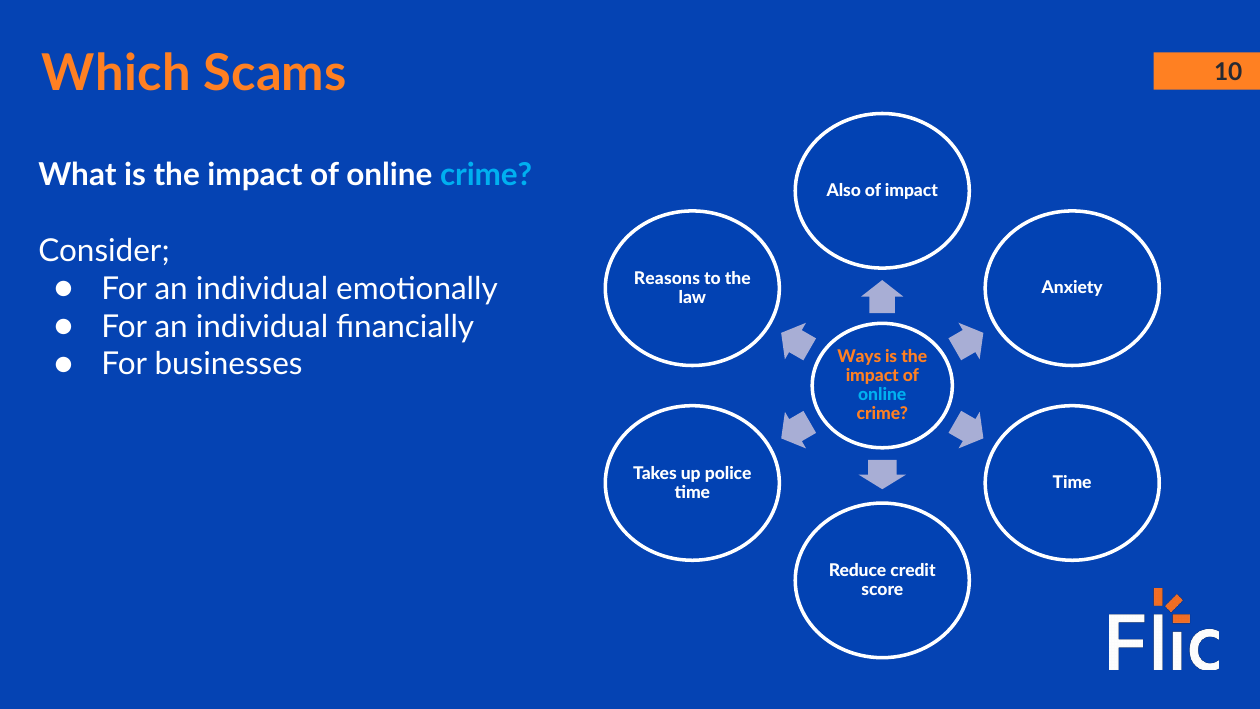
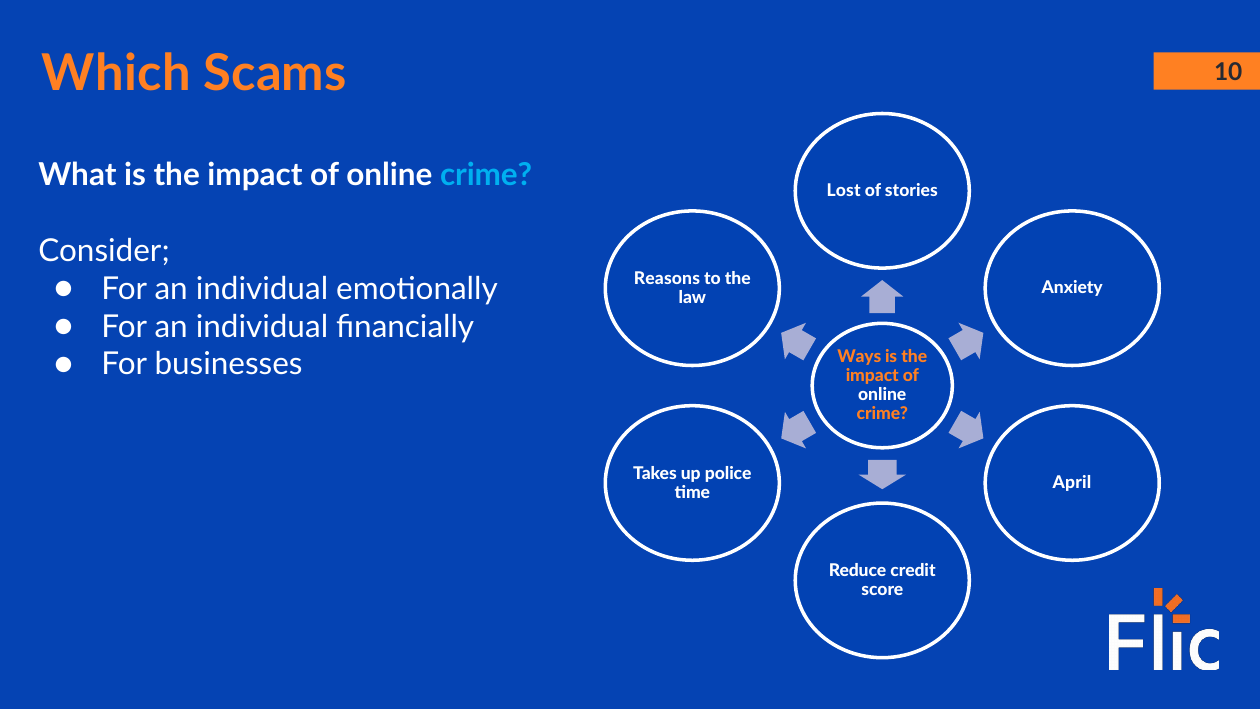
Also: Also -> Lost
of impact: impact -> stories
online at (882, 395) colour: light blue -> white
Time at (1072, 483): Time -> April
